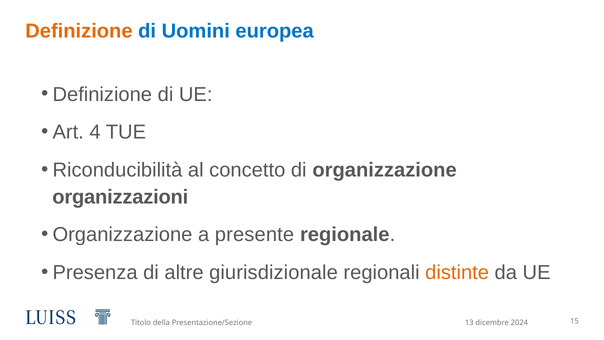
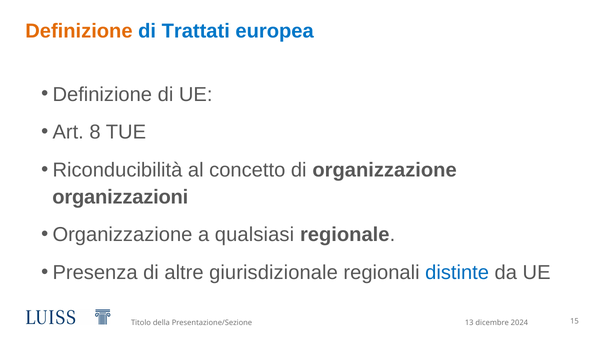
Uomini: Uomini -> Trattati
4: 4 -> 8
presente: presente -> qualsiasi
distinte colour: orange -> blue
